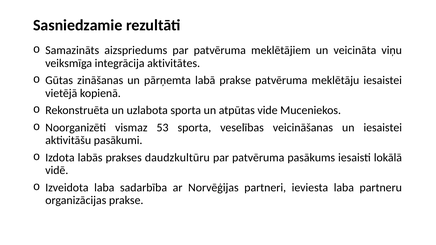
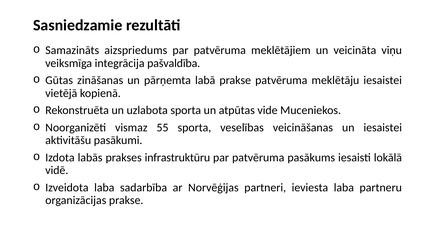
aktivitātes: aktivitātes -> pašvaldība
53: 53 -> 55
daudzkultūru: daudzkultūru -> infrastruktūru
